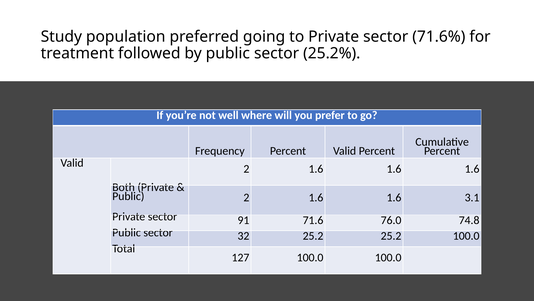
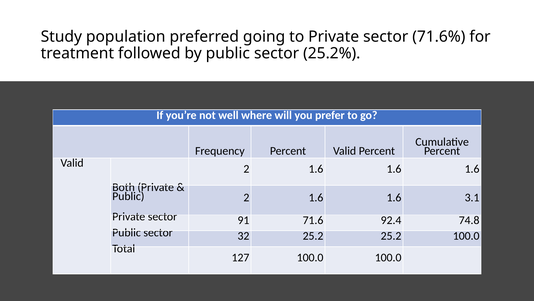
76.0: 76.0 -> 92.4
